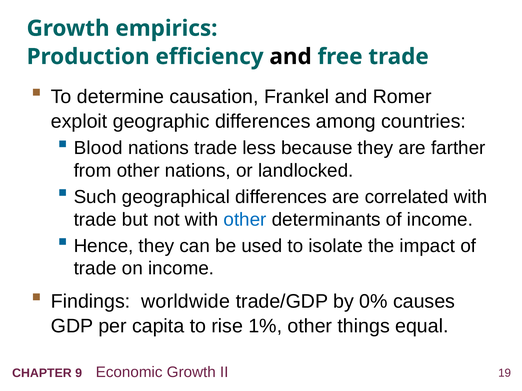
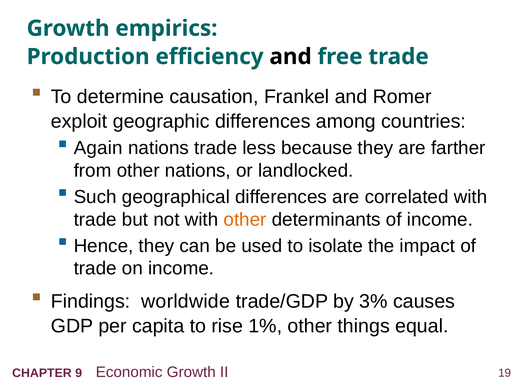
Blood: Blood -> Again
other at (245, 220) colour: blue -> orange
0%: 0% -> 3%
